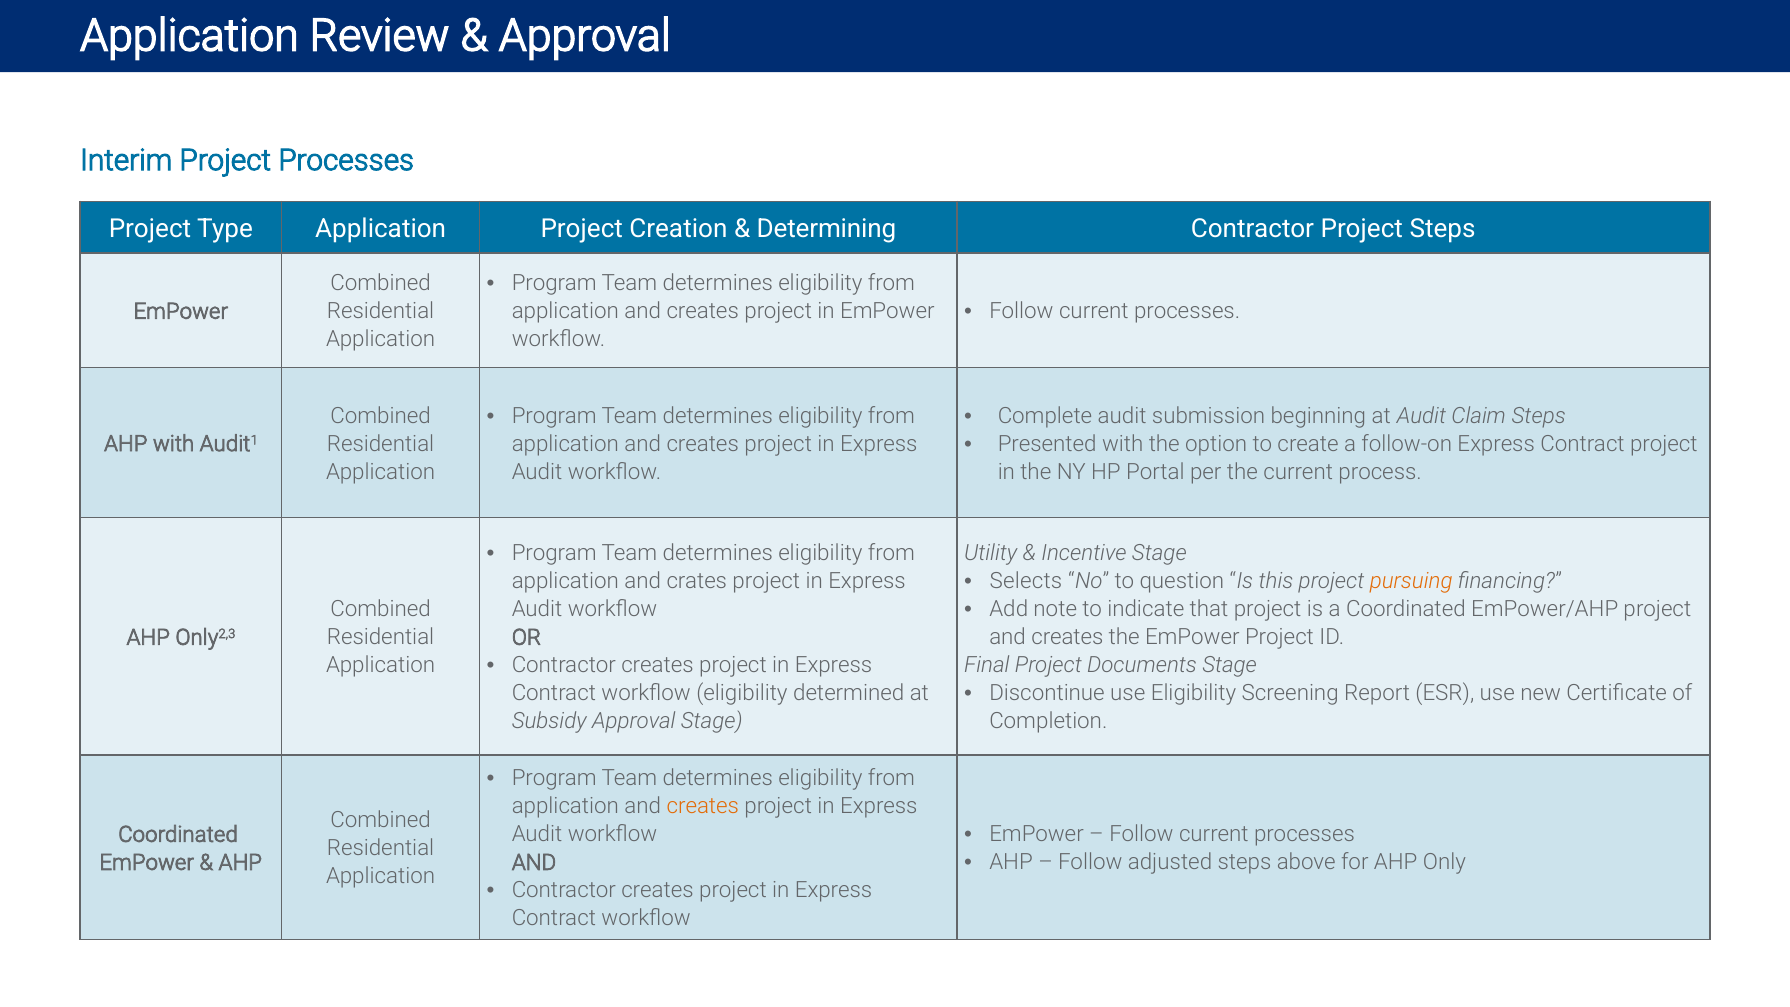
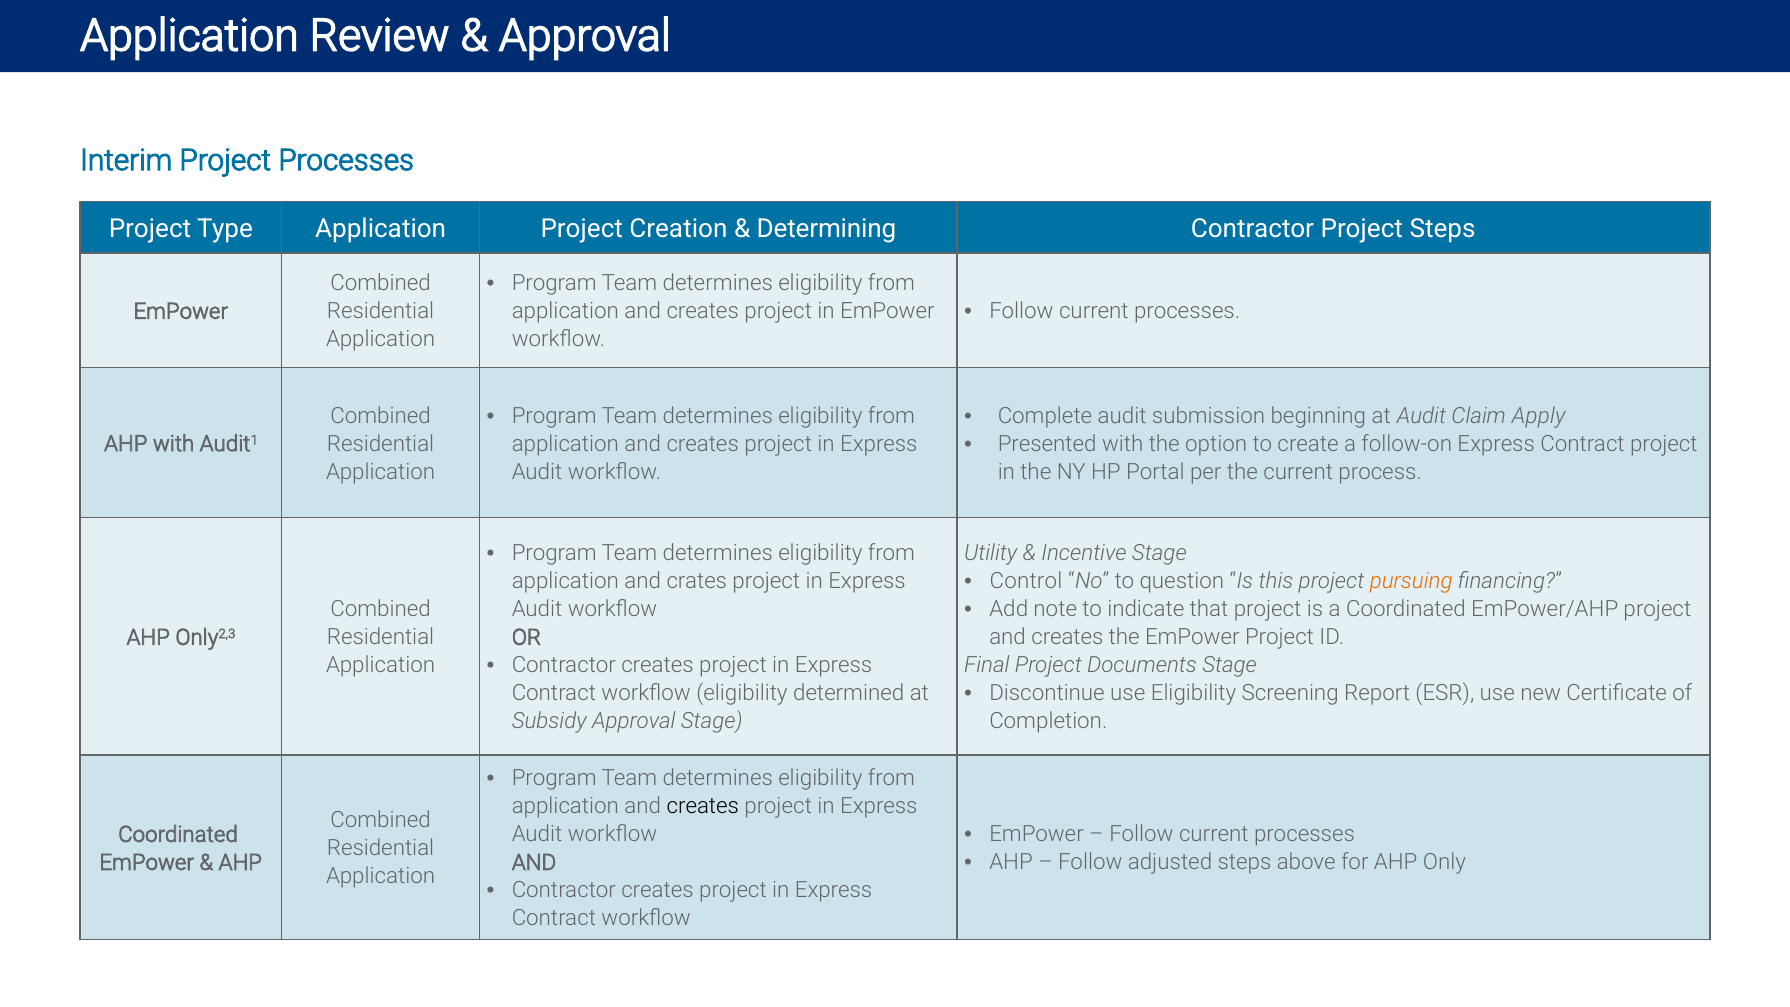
Claim Steps: Steps -> Apply
Selects: Selects -> Control
creates at (703, 806) colour: orange -> black
